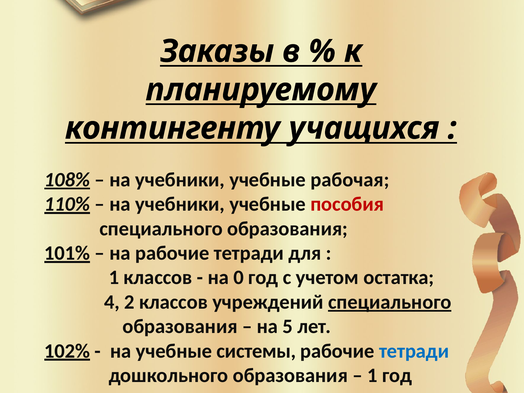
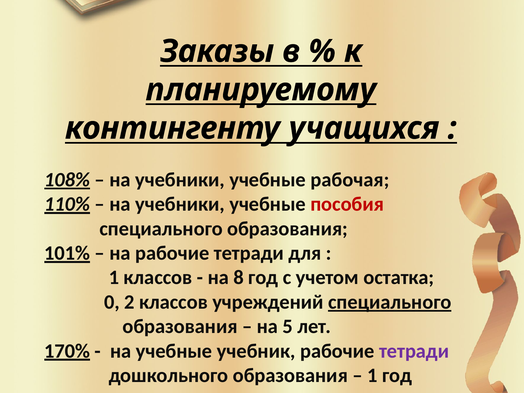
0: 0 -> 8
4: 4 -> 0
102%: 102% -> 170%
системы: системы -> учебник
тетради at (414, 351) colour: blue -> purple
